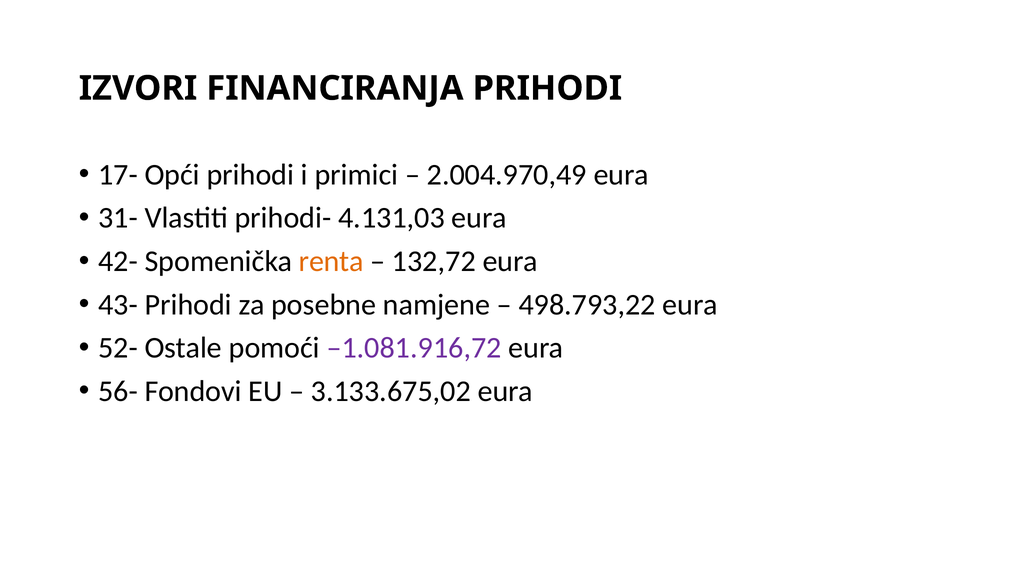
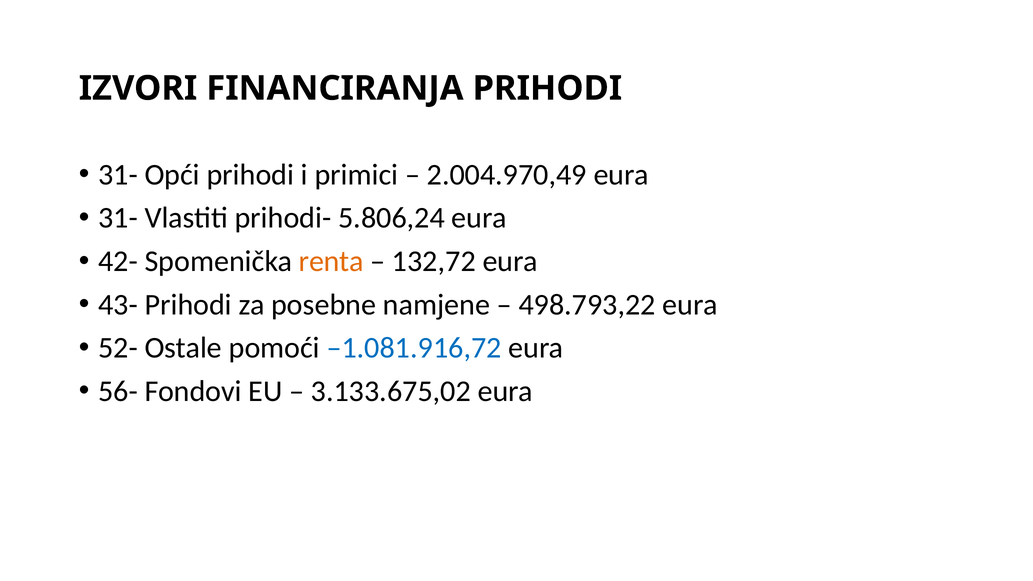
17- at (118, 175): 17- -> 31-
4.131,03: 4.131,03 -> 5.806,24
–1.081.916,72 colour: purple -> blue
